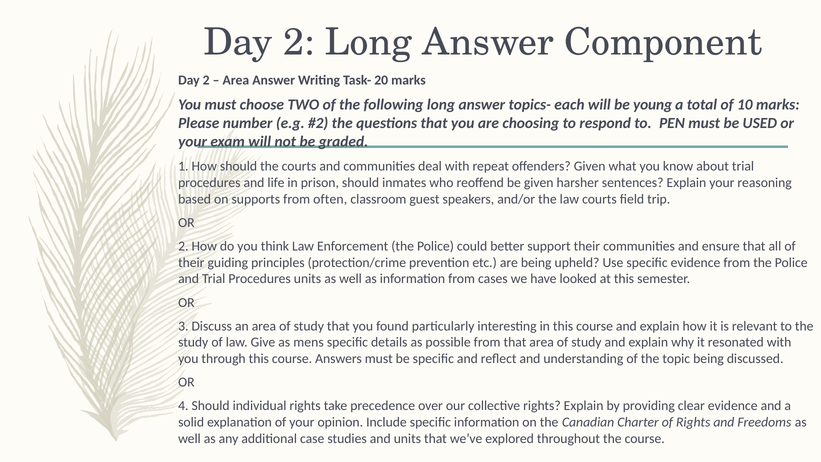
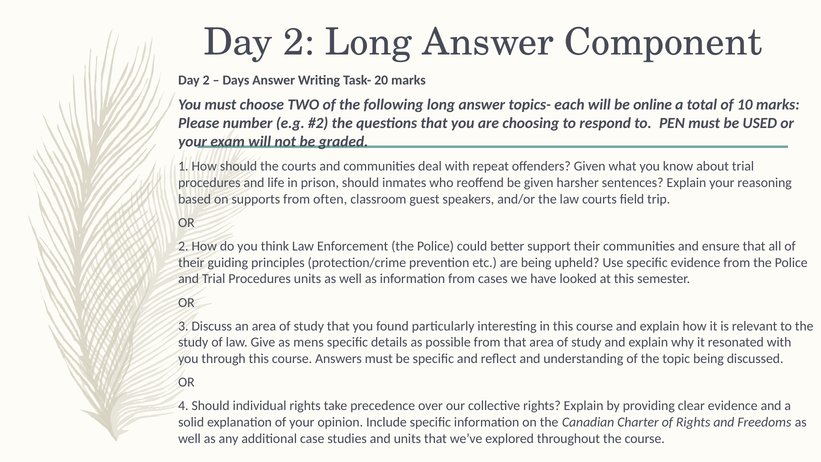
Area at (236, 80): Area -> Days
young: young -> online
